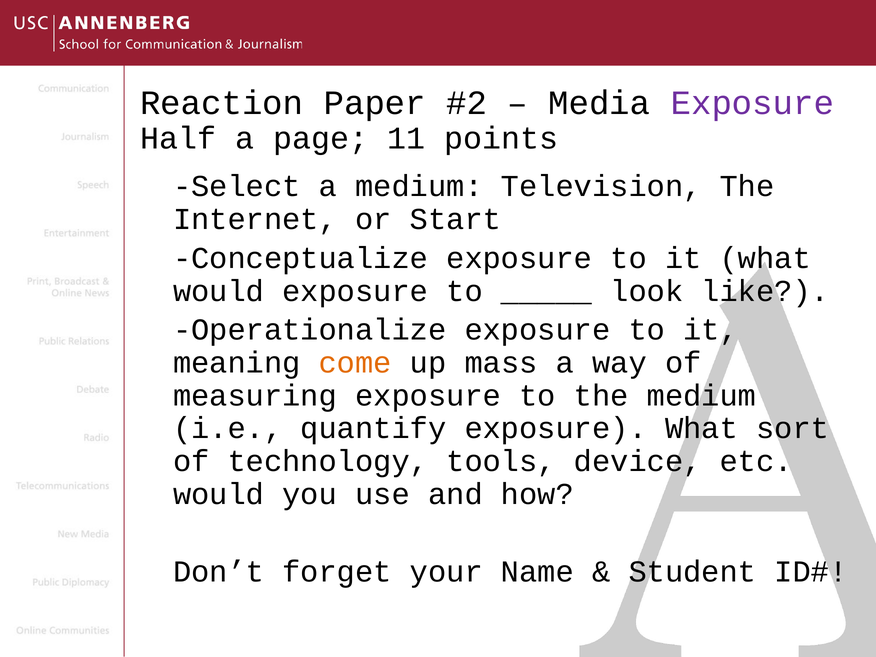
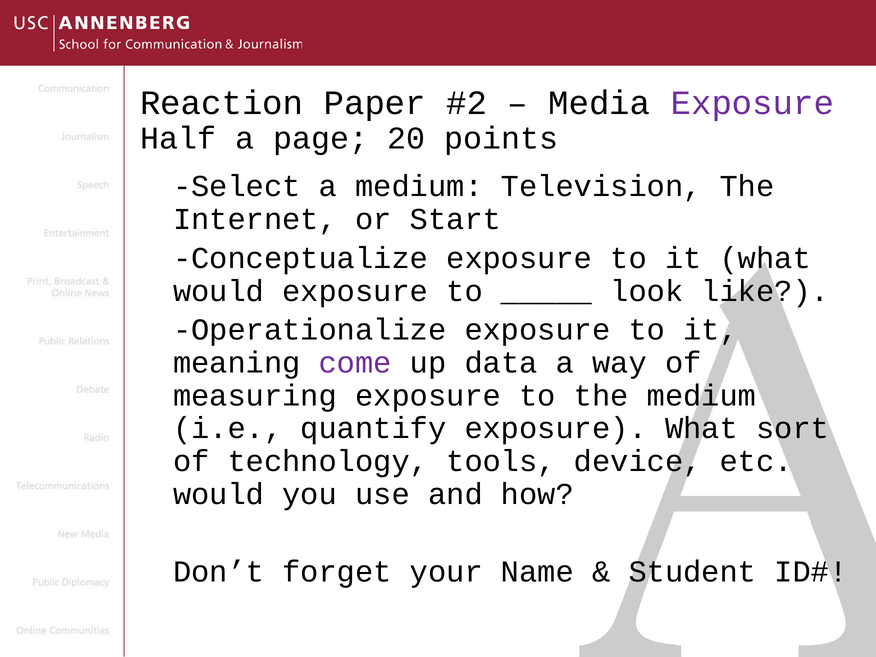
11: 11 -> 20
come colour: orange -> purple
mass: mass -> data
